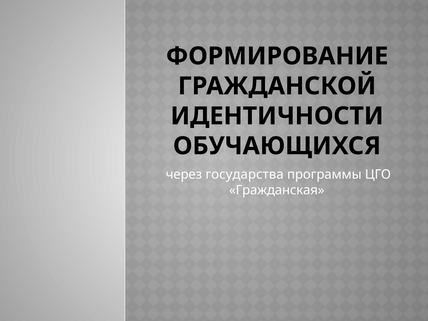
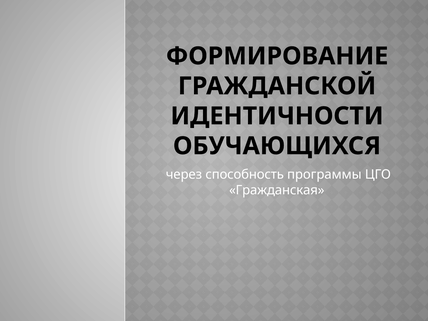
государства: государства -> способность
